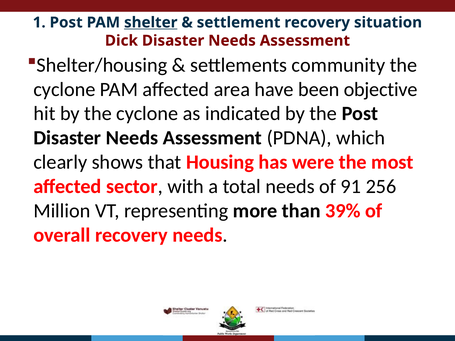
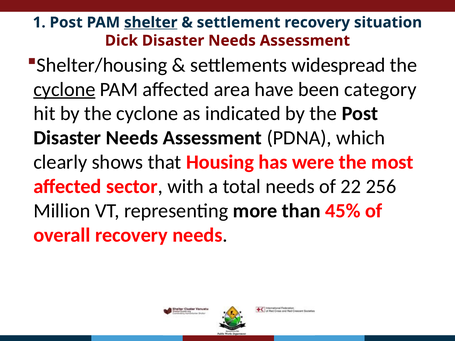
community: community -> widespread
cyclone at (64, 89) underline: none -> present
objective: objective -> category
91: 91 -> 22
39%: 39% -> 45%
